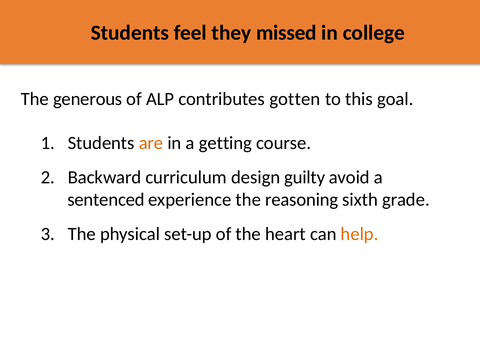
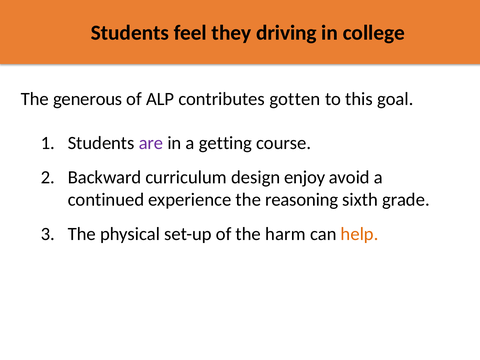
missed: missed -> driving
are colour: orange -> purple
guilty: guilty -> enjoy
sentenced: sentenced -> continued
heart: heart -> harm
